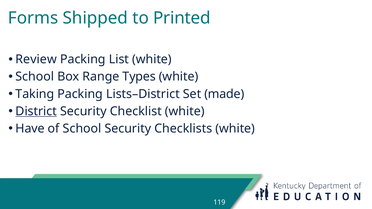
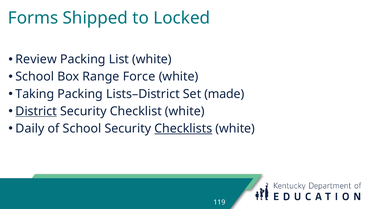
Printed: Printed -> Locked
Types: Types -> Force
Have: Have -> Daily
Checklists underline: none -> present
